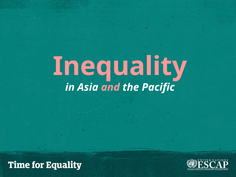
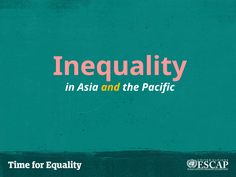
and colour: pink -> yellow
